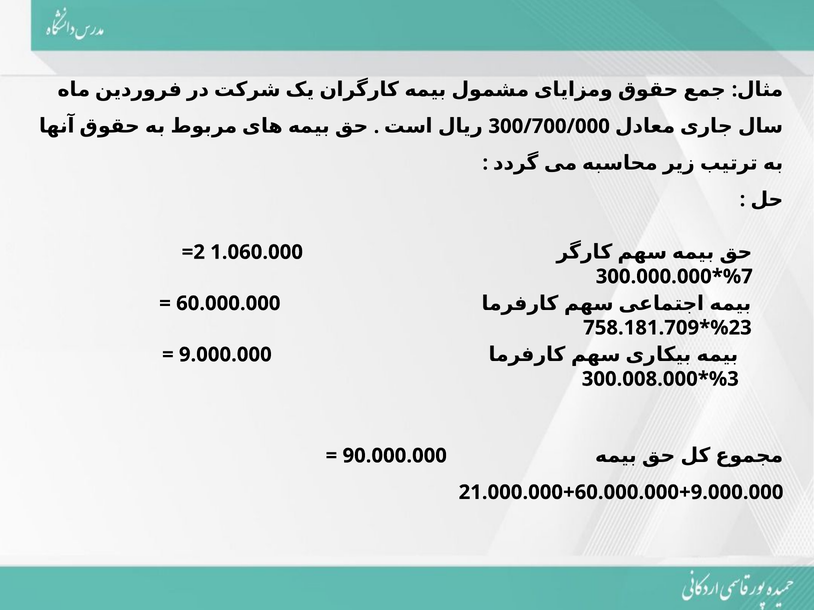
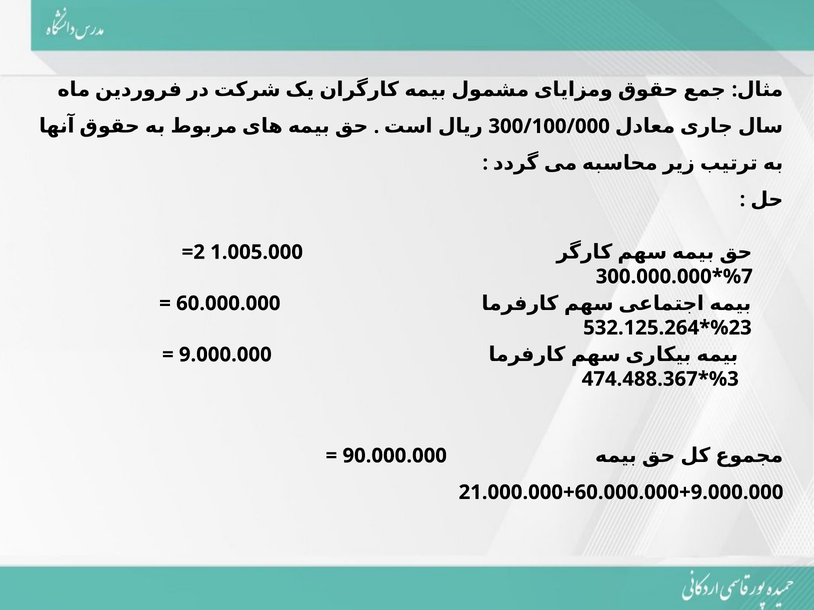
300/700/000: 300/700/000 -> 300/100/000
1.060.000: 1.060.000 -> 1.005.000
758.181.709: 758.181.709 -> 532.125.264
300.008.000: 300.008.000 -> 474.488.367
